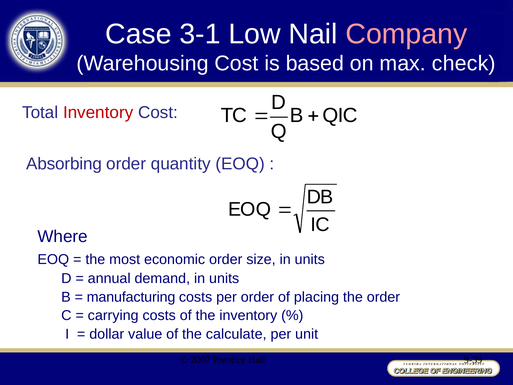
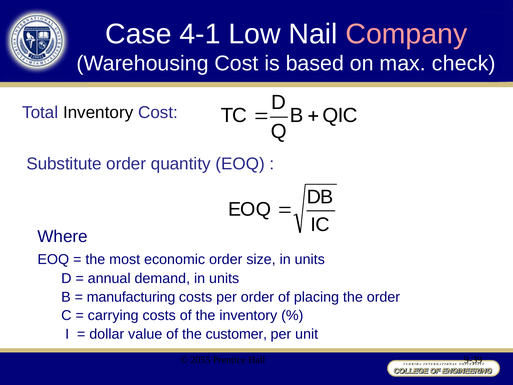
3-1: 3-1 -> 4-1
Inventory at (98, 112) colour: red -> black
Absorbing: Absorbing -> Substitute
calculate: calculate -> customer
2007: 2007 -> 2055
